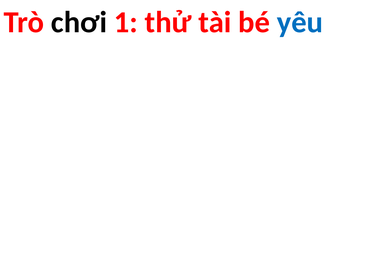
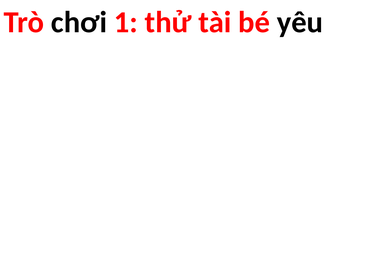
yêu colour: blue -> black
